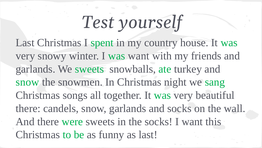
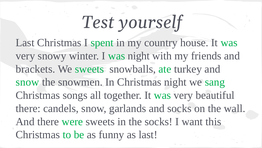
was want: want -> night
garlands at (36, 69): garlands -> brackets
